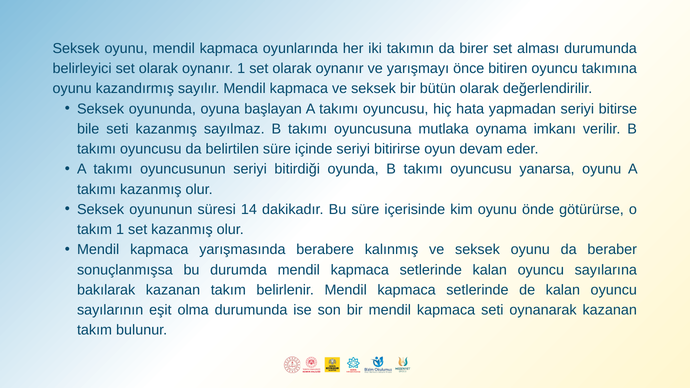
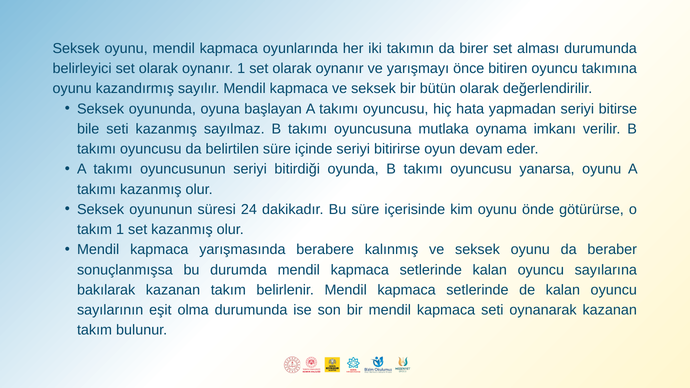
14: 14 -> 24
